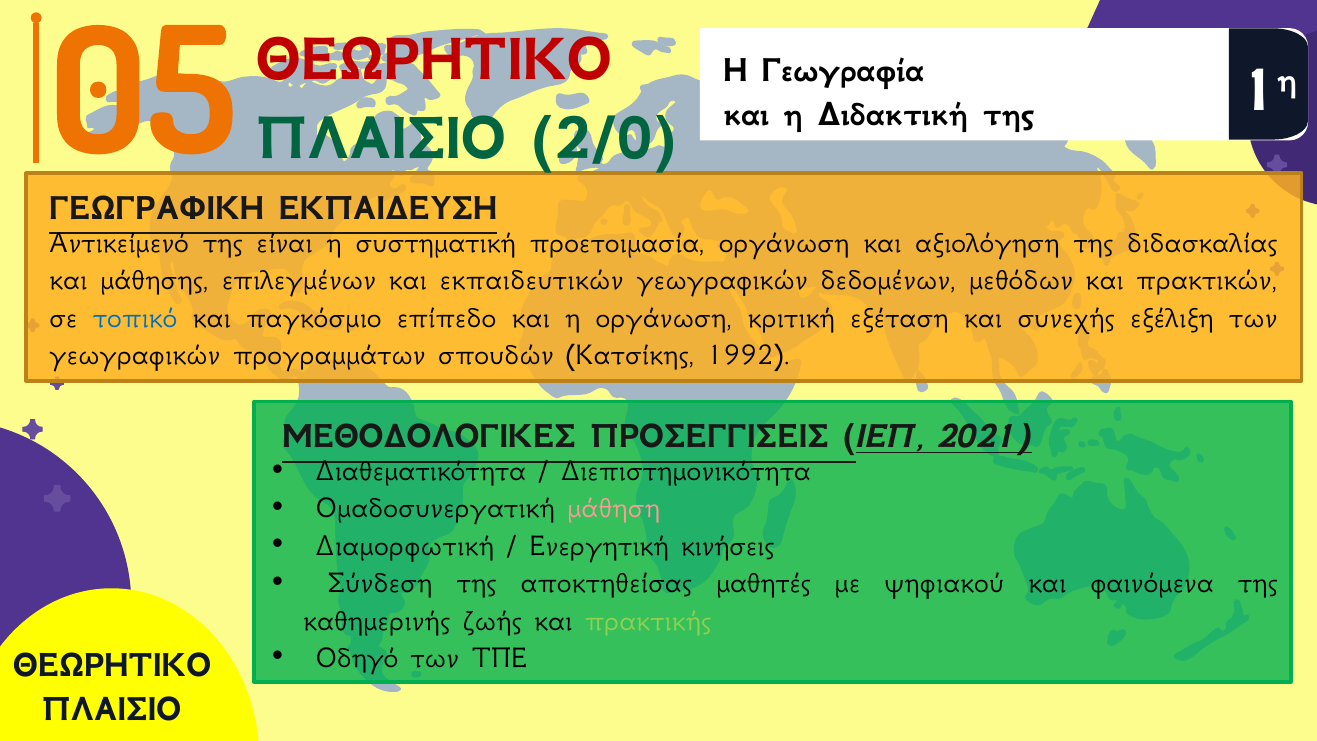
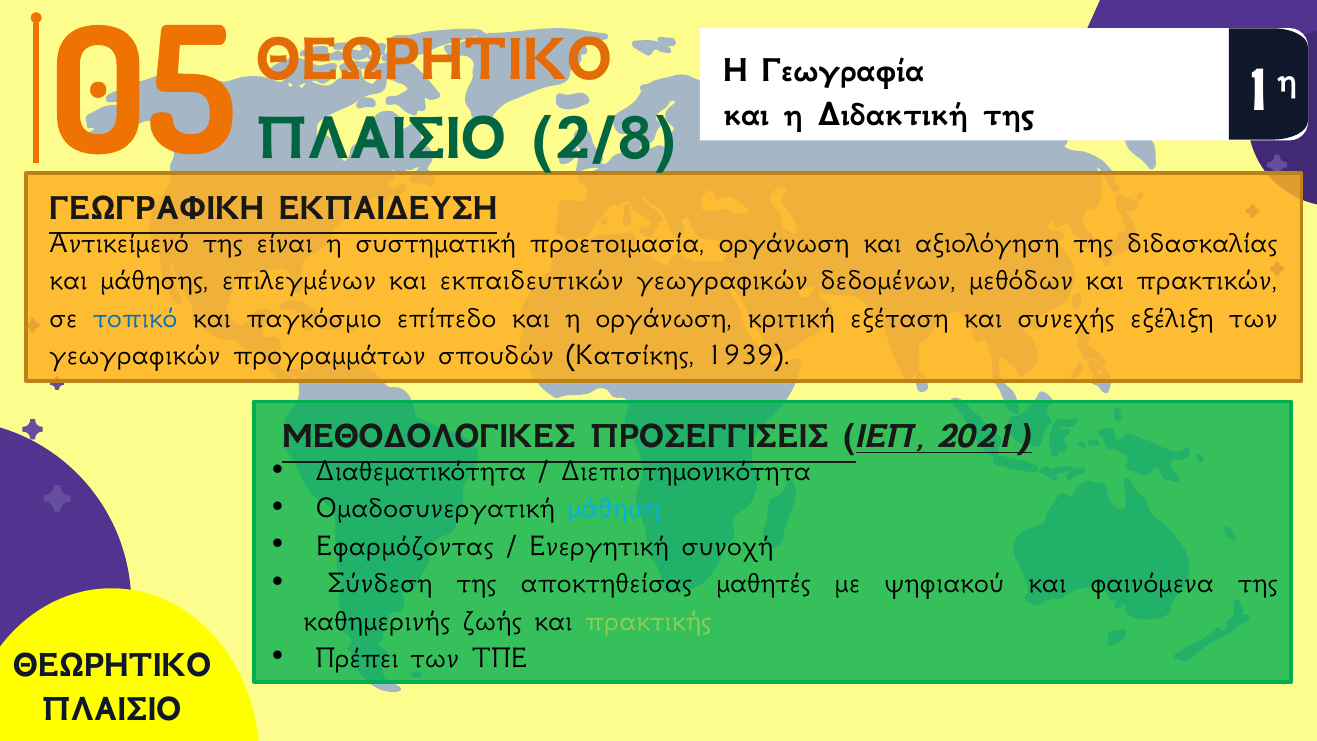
ΘΕΩΡΗΤΙΚΟ at (435, 57) colour: red -> orange
2/0: 2/0 -> 2/8
1992: 1992 -> 1939
μάθηση colour: pink -> light blue
Διαμορφωτική: Διαμορφωτική -> Εφαρμόζοντας
κινήσεις: κινήσεις -> συνοχή
Οδηγό: Οδηγό -> Πρέπει
